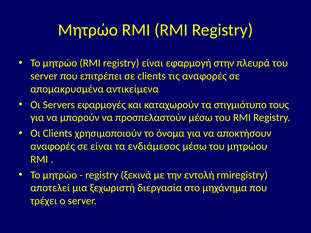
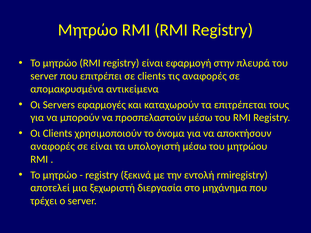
στιγμιότυπο: στιγμιότυπο -> επιτρέπεται
ενδιάμεσος: ενδιάμεσος -> υπολογιστή
